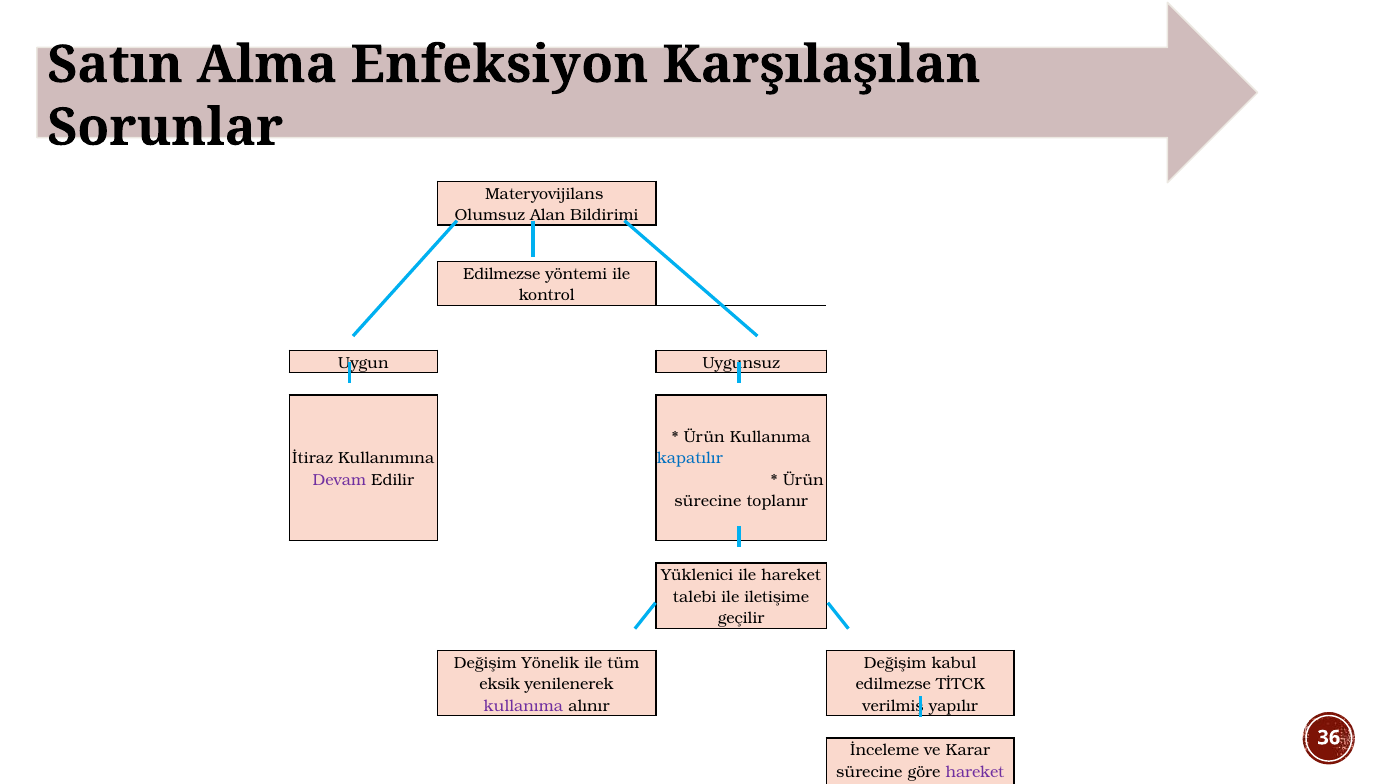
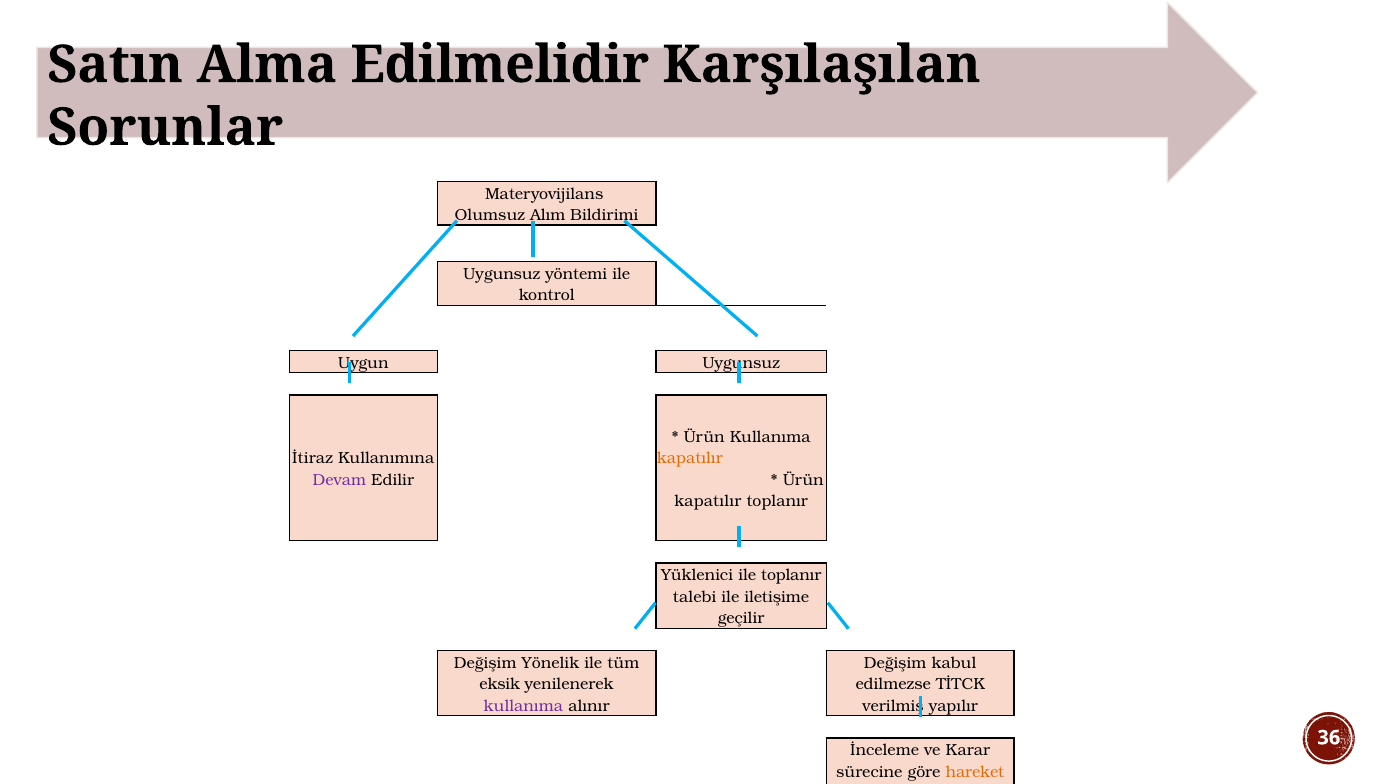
Enfeksiyon: Enfeksiyon -> Edilmelidir
Alan: Alan -> Alım
Edilmezse at (502, 274): Edilmezse -> Uygunsuz
kapatılır at (690, 458) colour: blue -> orange
sürecine at (708, 501): sürecine -> kapatılır
ile hareket: hareket -> toplanır
hareket at (975, 772) colour: purple -> orange
